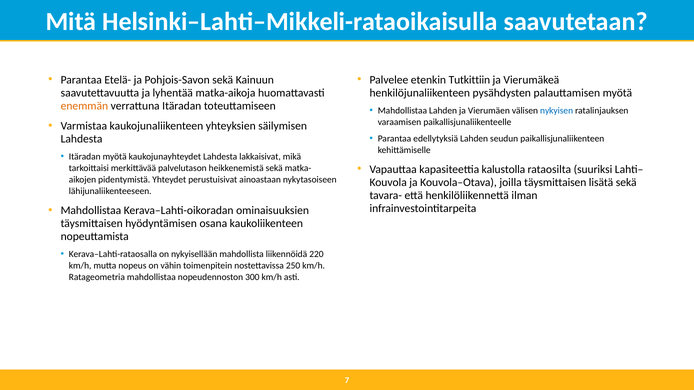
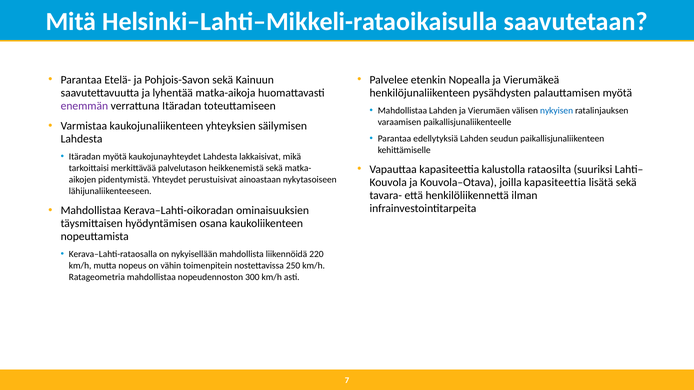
Tutkittiin: Tutkittiin -> Nopealla
enemmän colour: orange -> purple
joilla täysmittaisen: täysmittaisen -> kapasiteettia
